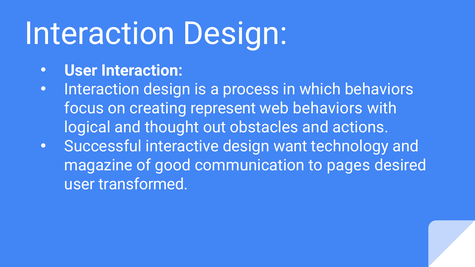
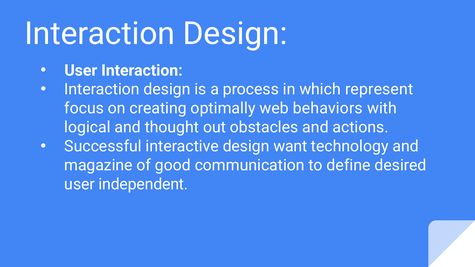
which behaviors: behaviors -> represent
represent: represent -> optimally
pages: pages -> define
transformed: transformed -> independent
